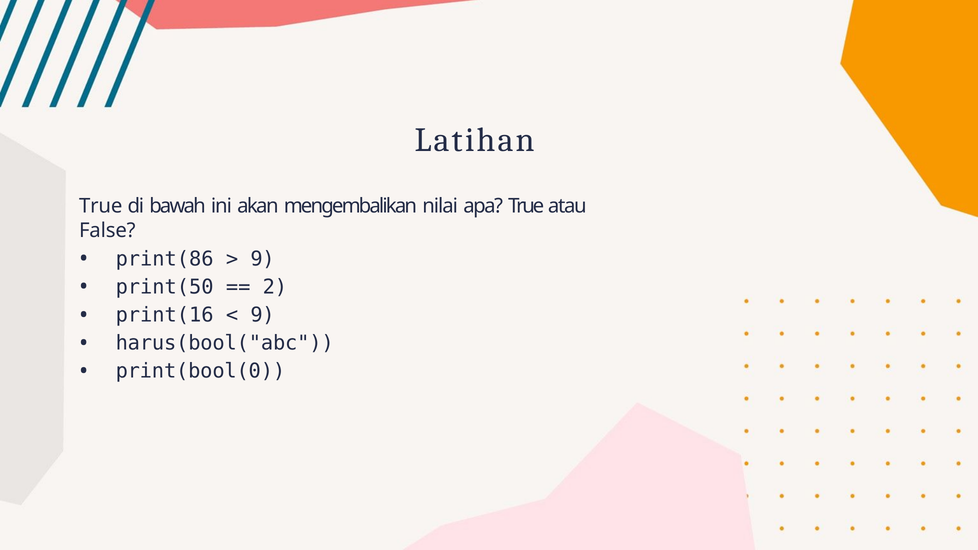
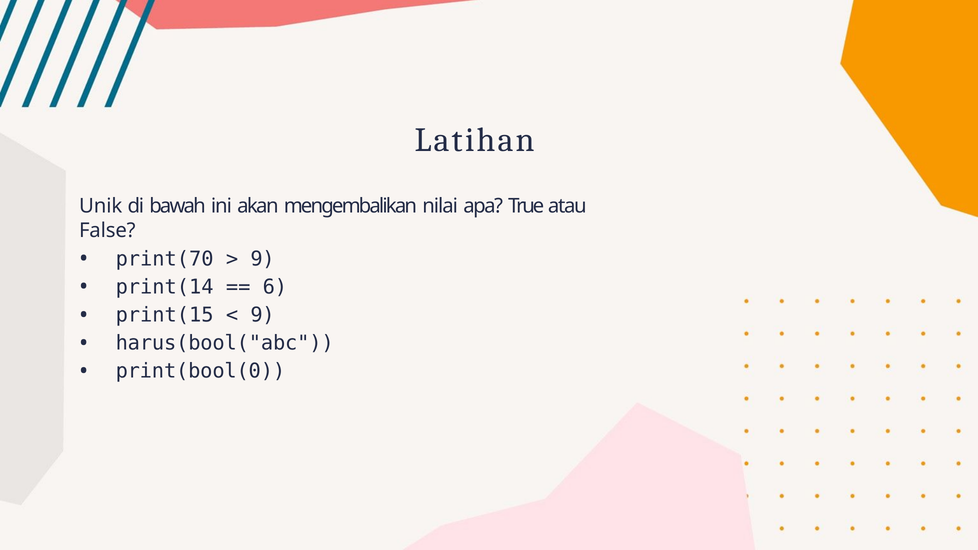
True at (101, 206): True -> Unik
print(86: print(86 -> print(70
print(50: print(50 -> print(14
2: 2 -> 6
print(16: print(16 -> print(15
